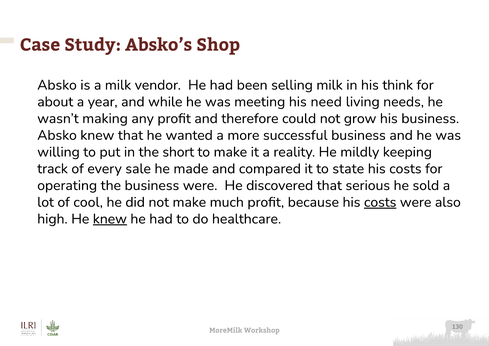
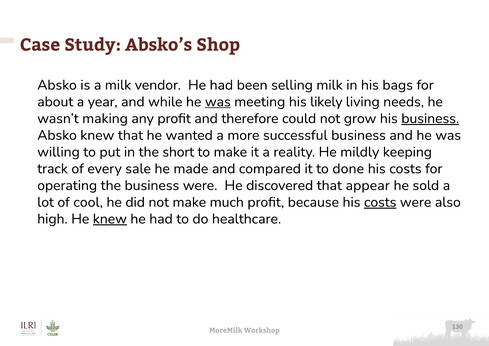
think: think -> bags
was at (218, 102) underline: none -> present
need: need -> likely
business at (430, 118) underline: none -> present
state: state -> done
serious: serious -> appear
